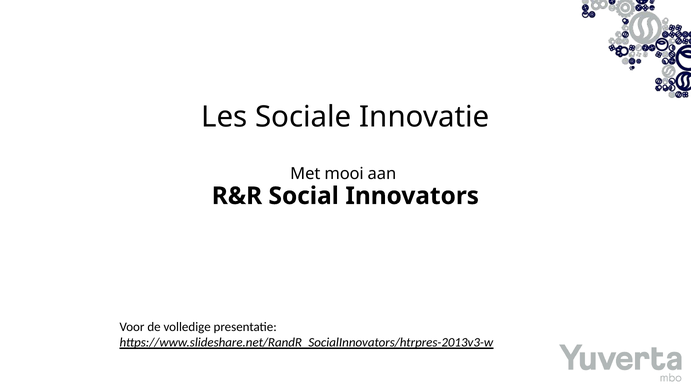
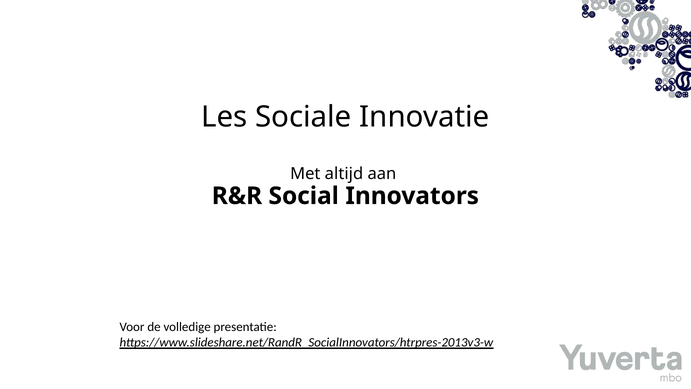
mooi: mooi -> altijd
